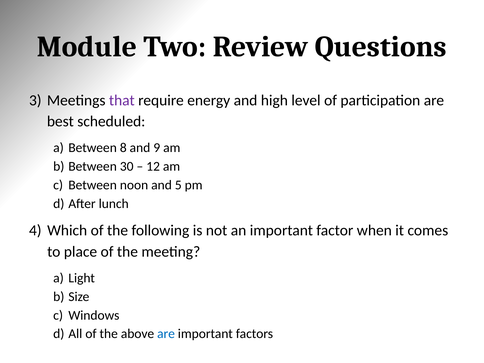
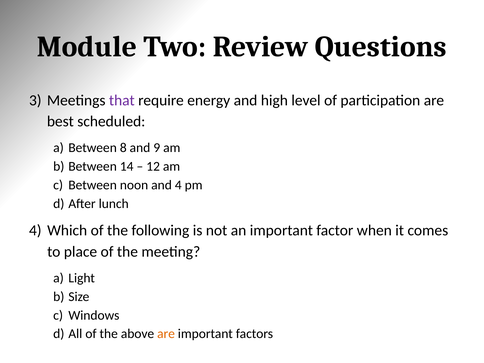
30: 30 -> 14
and 5: 5 -> 4
are at (166, 334) colour: blue -> orange
